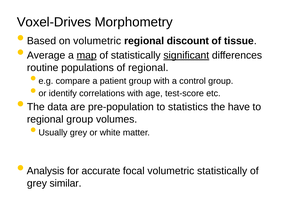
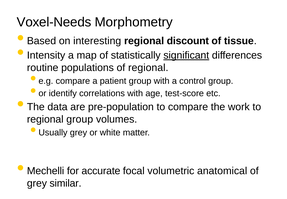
Voxel-Drives: Voxel-Drives -> Voxel-Needs
on volumetric: volumetric -> interesting
Average: Average -> Intensity
map underline: present -> none
to statistics: statistics -> compare
have: have -> work
Analysis: Analysis -> Mechelli
volumetric statistically: statistically -> anatomical
